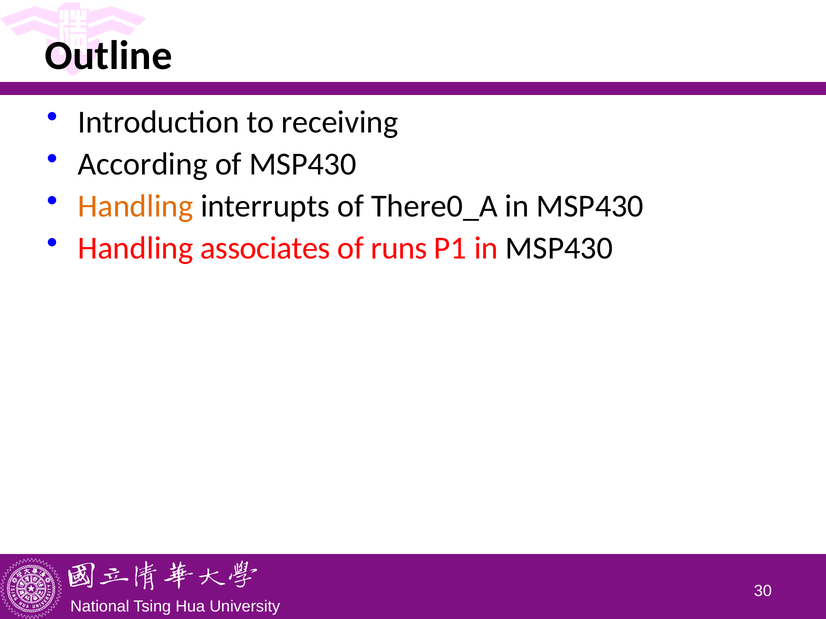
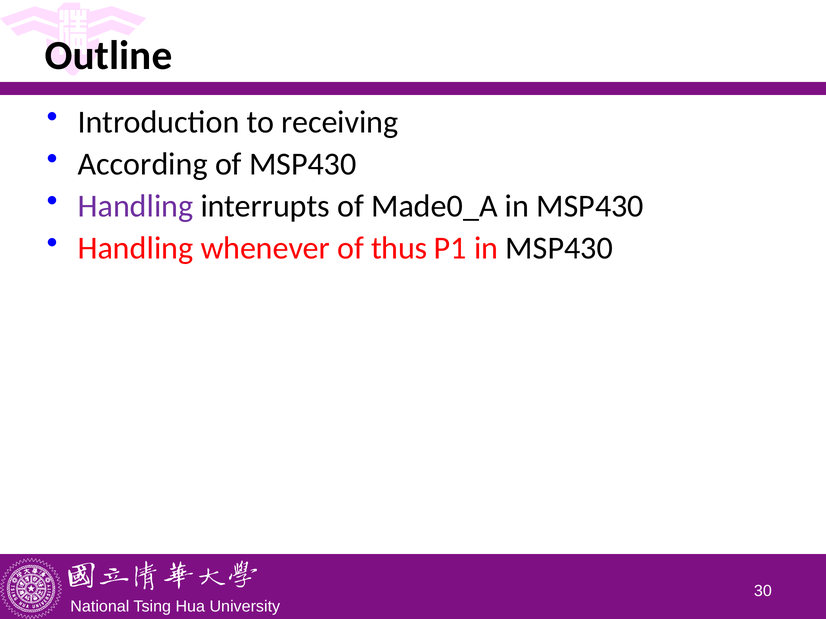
Handling at (135, 206) colour: orange -> purple
There0_A: There0_A -> Made0_A
associates: associates -> whenever
runs: runs -> thus
